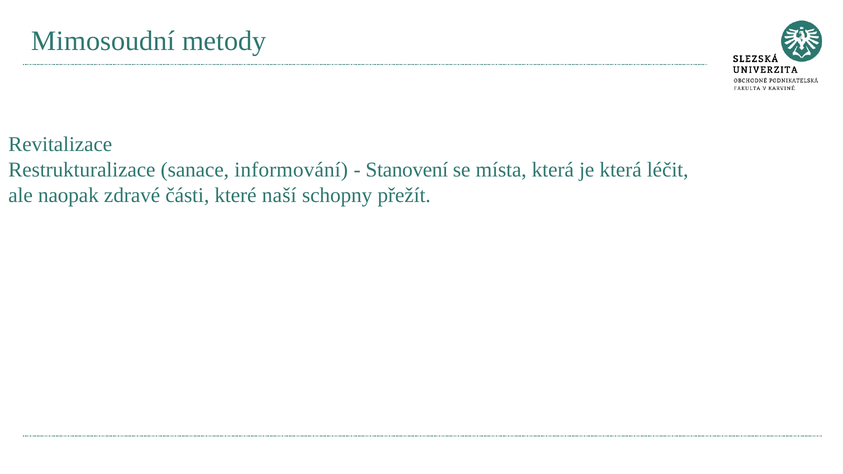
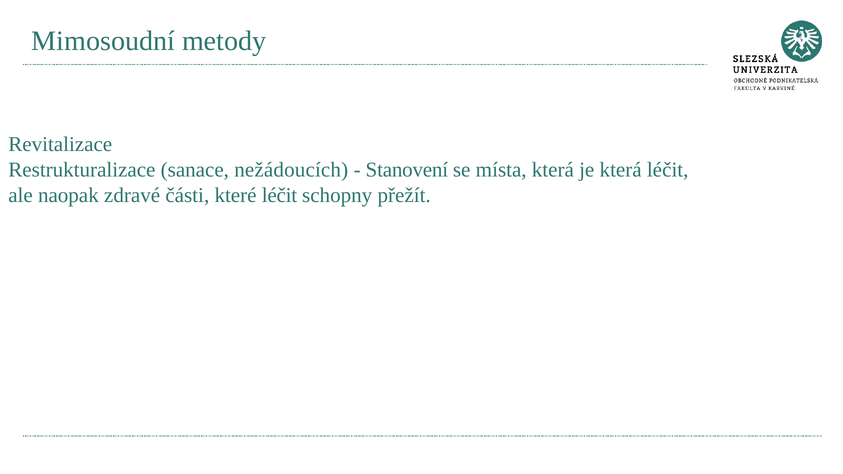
informování: informování -> nežádoucích
které naší: naší -> léčit
